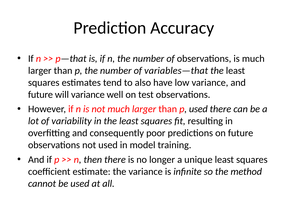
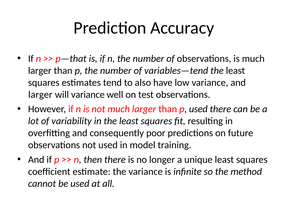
variables—that: variables—that -> variables—tend
future at (40, 95): future -> larger
